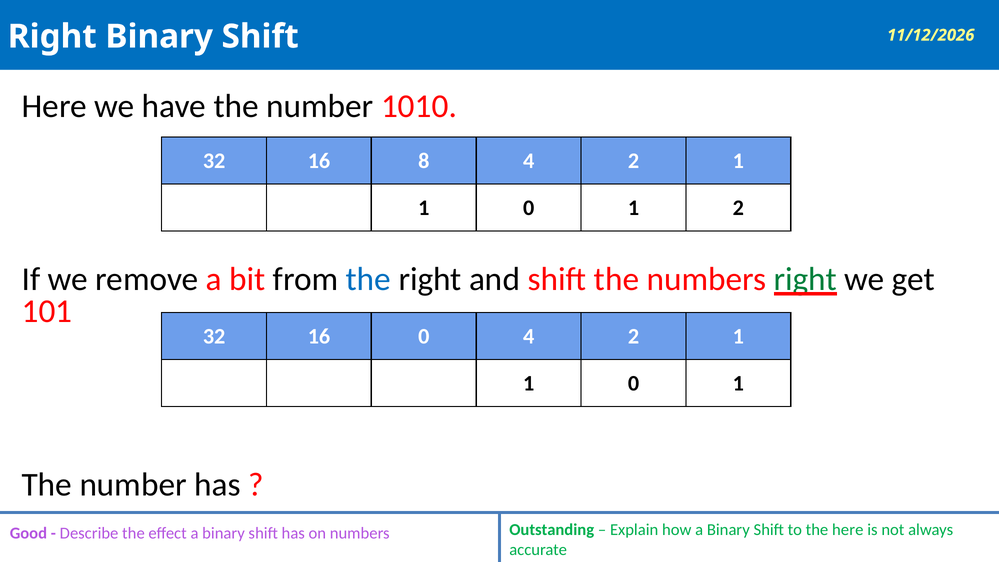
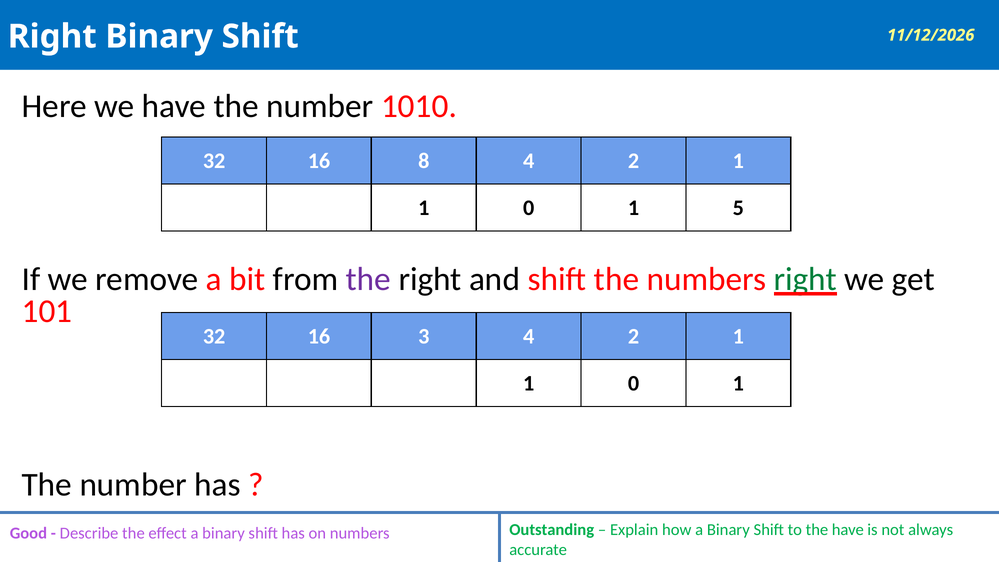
1 2: 2 -> 5
the at (368, 279) colour: blue -> purple
16 0: 0 -> 3
the here: here -> have
